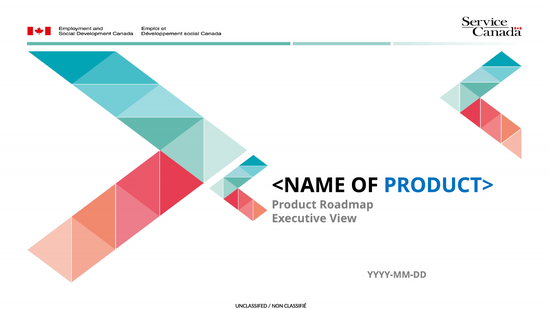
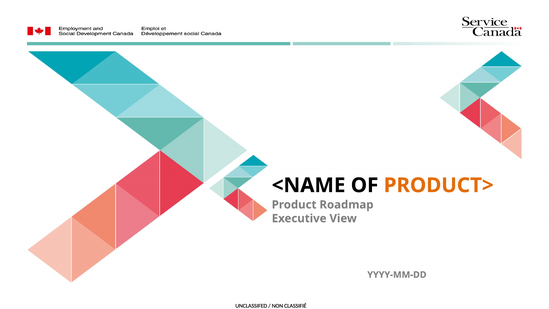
PRODUCT> colour: blue -> orange
